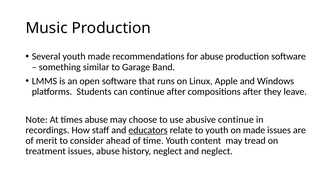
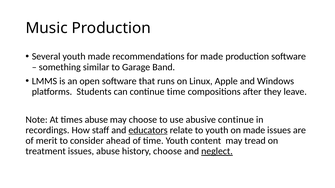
for abuse: abuse -> made
continue after: after -> time
history neglect: neglect -> choose
neglect at (217, 152) underline: none -> present
